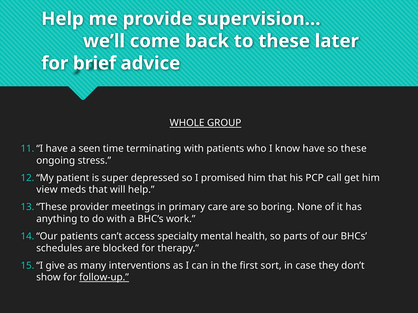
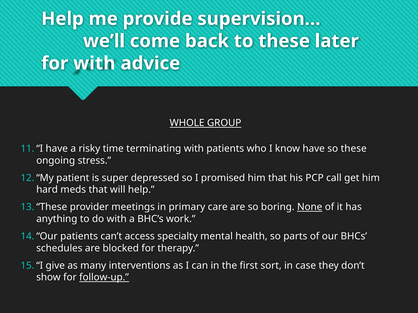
for brief: brief -> with
seen: seen -> risky
view: view -> hard
None underline: none -> present
